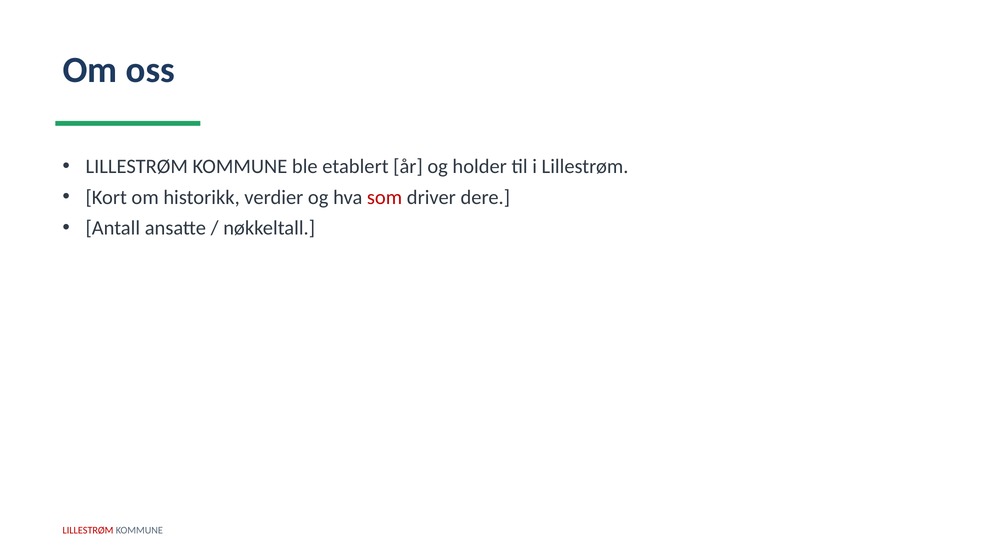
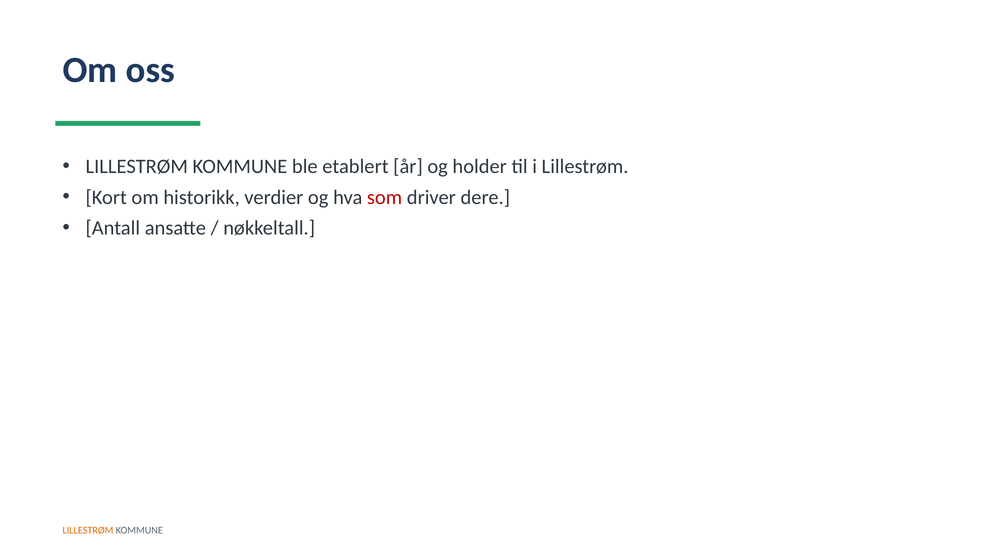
LILLESTRØM at (88, 531) colour: red -> orange
